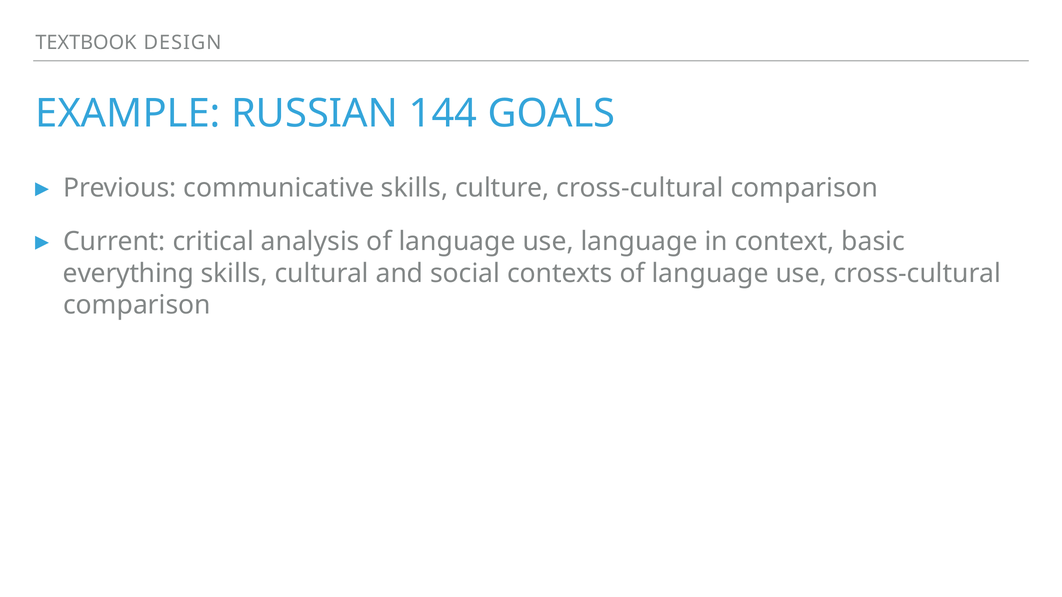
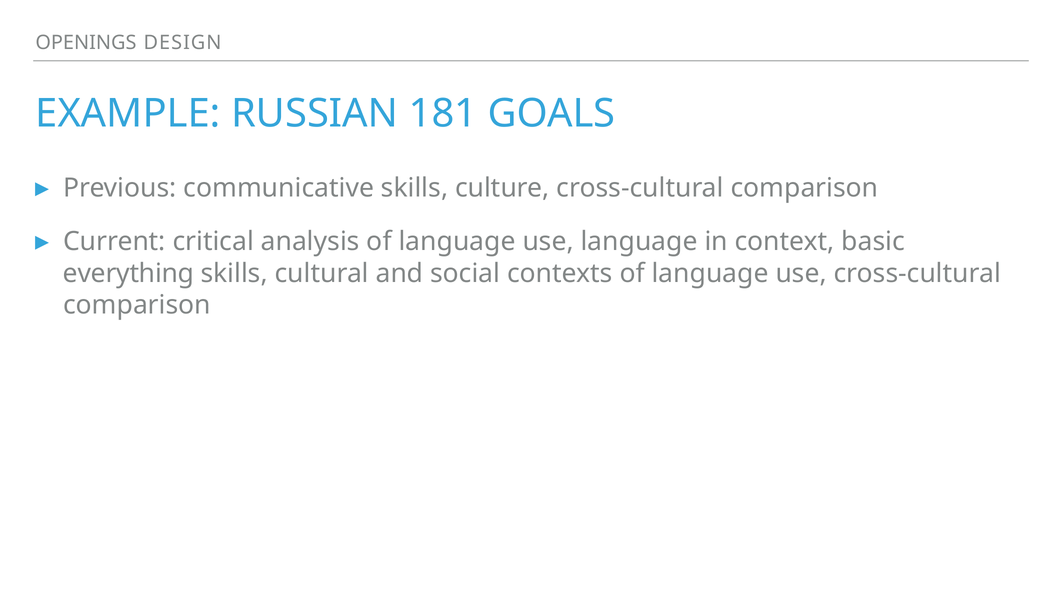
TEXTBOOK: TEXTBOOK -> OPENINGS
144: 144 -> 181
